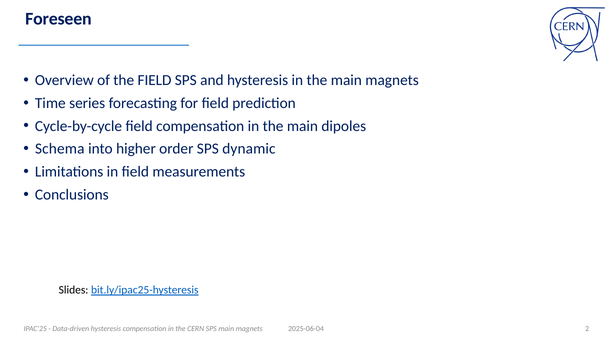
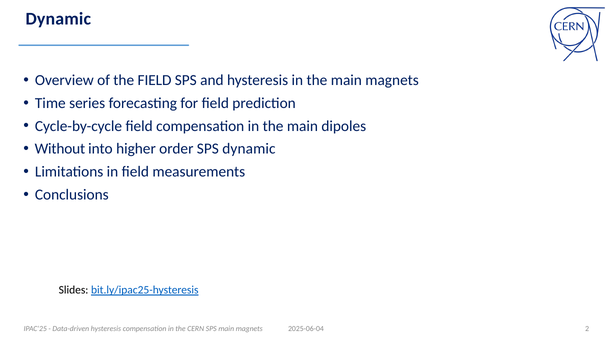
Foreseen at (58, 19): Foreseen -> Dynamic
Schema: Schema -> Without
